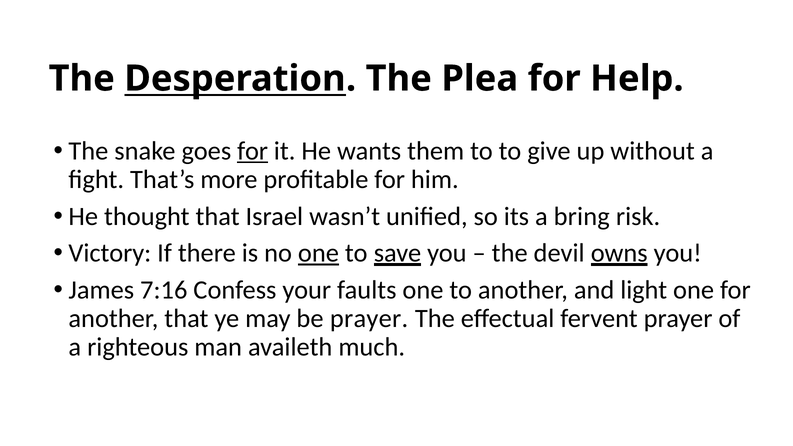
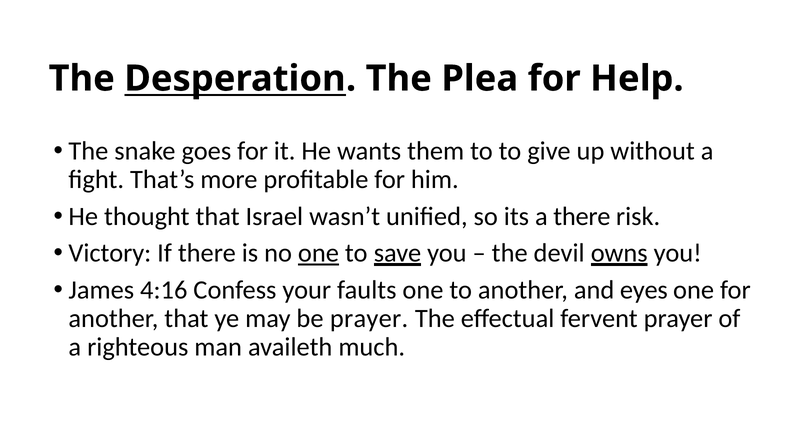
for at (253, 151) underline: present -> none
a bring: bring -> there
7:16: 7:16 -> 4:16
light: light -> eyes
